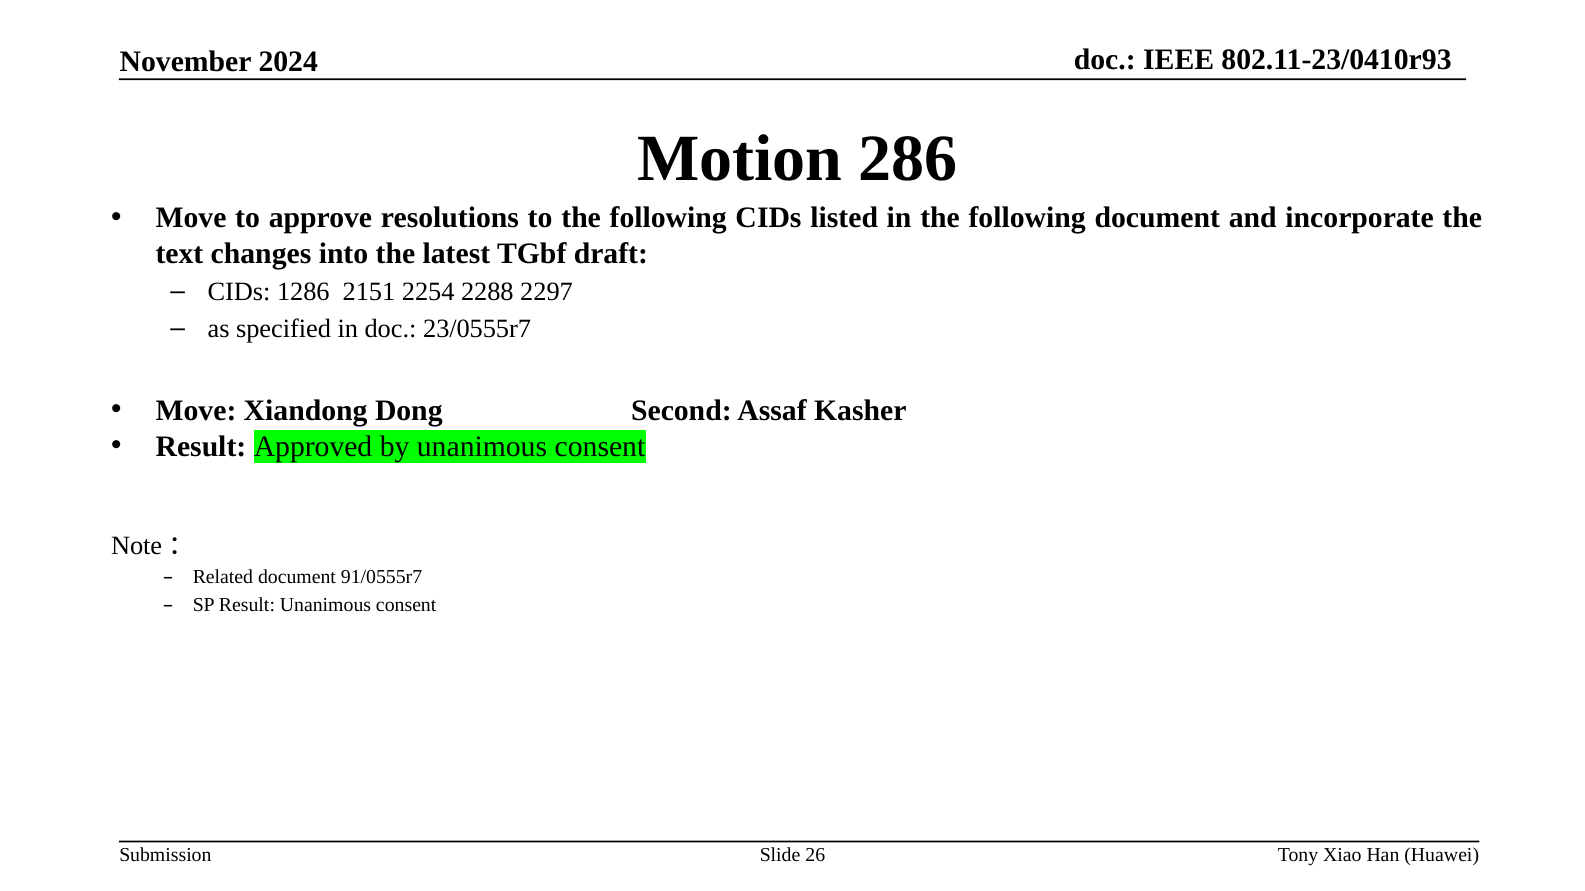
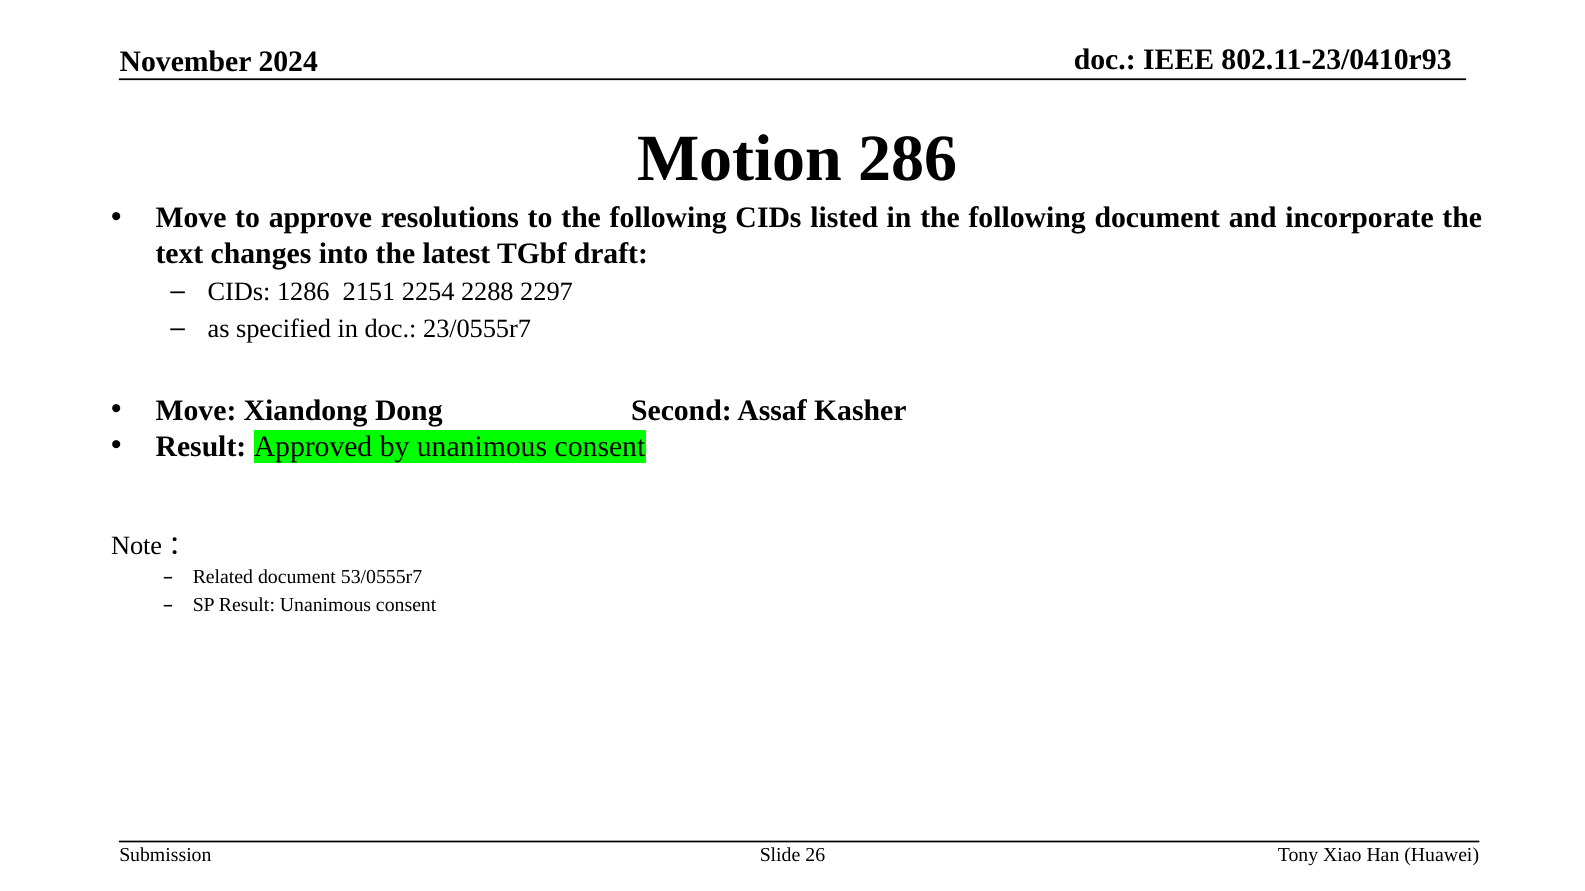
91/0555r7: 91/0555r7 -> 53/0555r7
